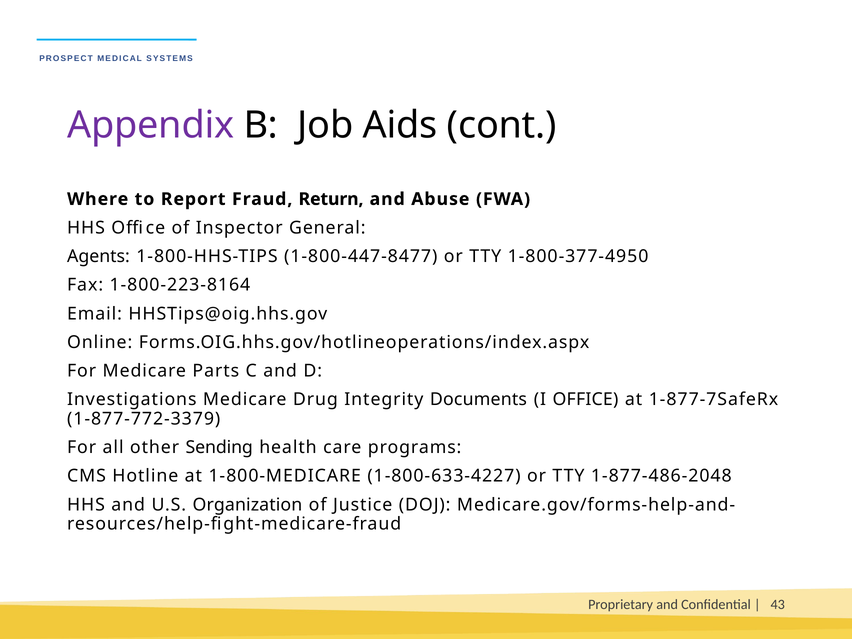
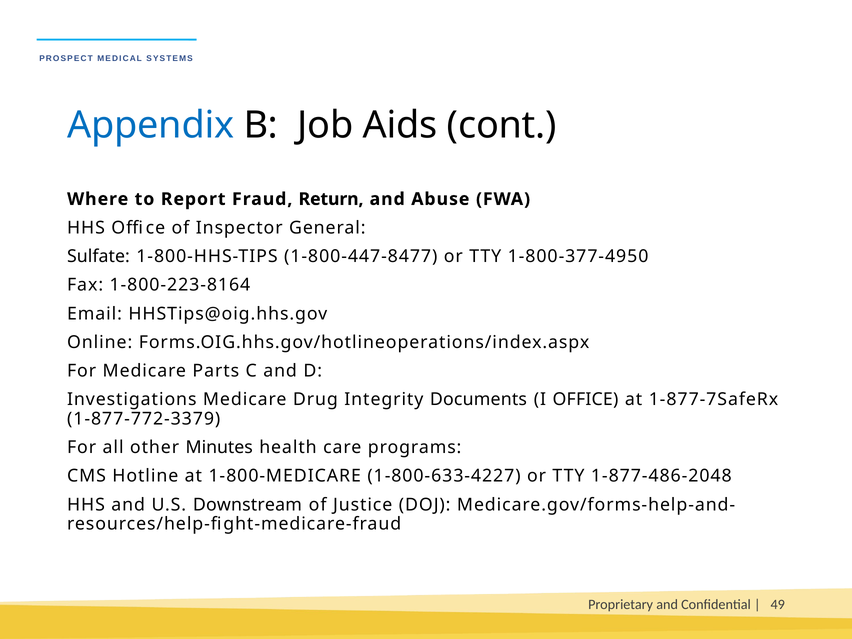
Appendix colour: purple -> blue
Agents: Agents -> Sulfate
Sending: Sending -> Minutes
Organization: Organization -> Downstream
43: 43 -> 49
